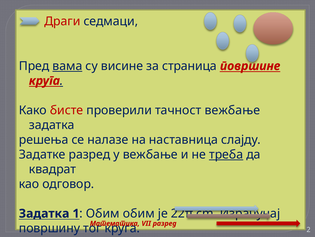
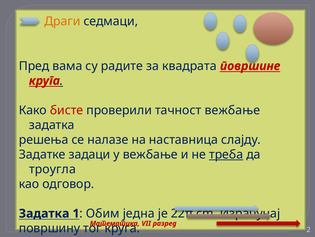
Драги colour: red -> orange
вама underline: present -> none
висине: висине -> радите
страница: страница -> квадрата
Задатке разред: разред -> задаци
квадрат: квадрат -> троугла
Обим обим: обим -> једна
